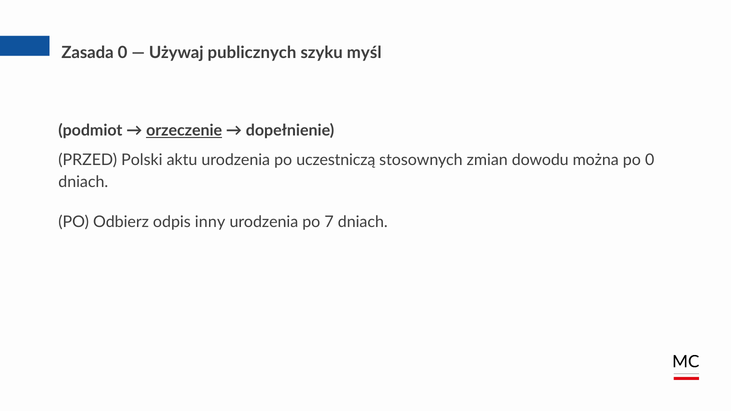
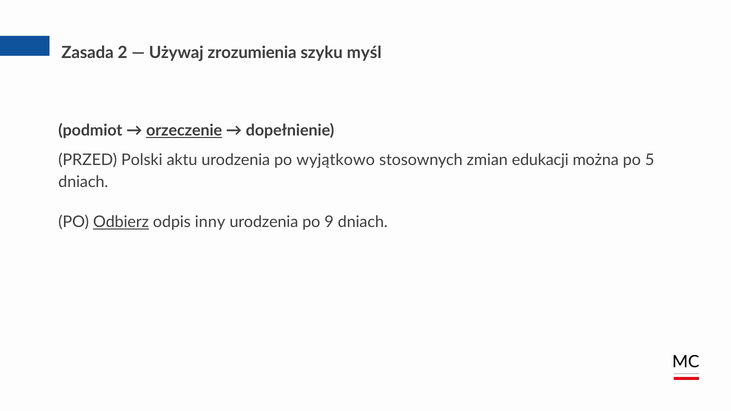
Zasada 0: 0 -> 2
publicznych: publicznych -> zrozumienia
uczestniczą: uczestniczą -> wyjątkowo
dowodu: dowodu -> edukacji
po 0: 0 -> 5
Odbierz underline: none -> present
7: 7 -> 9
